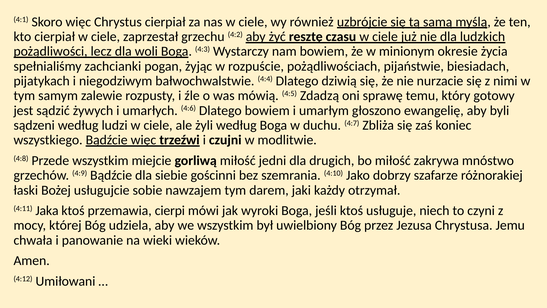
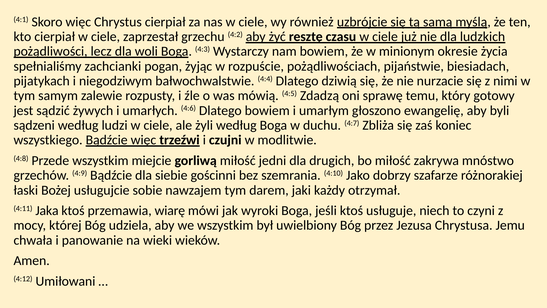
cierpi: cierpi -> wiarę
